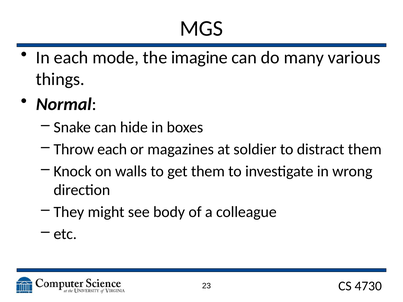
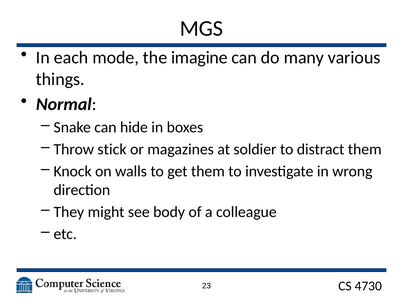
Throw each: each -> stick
